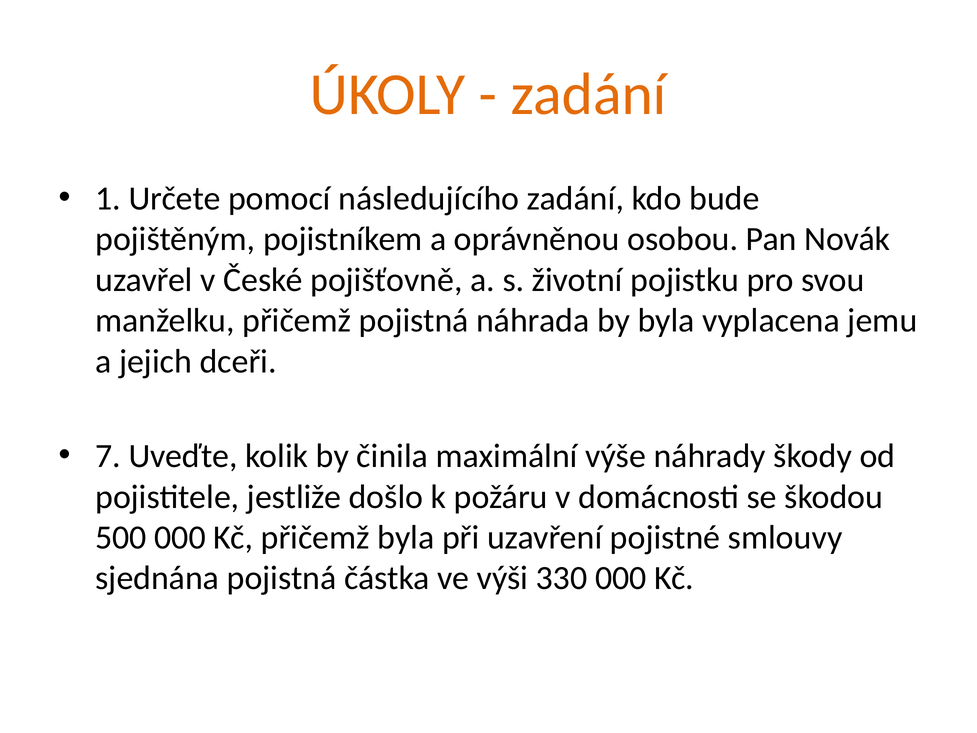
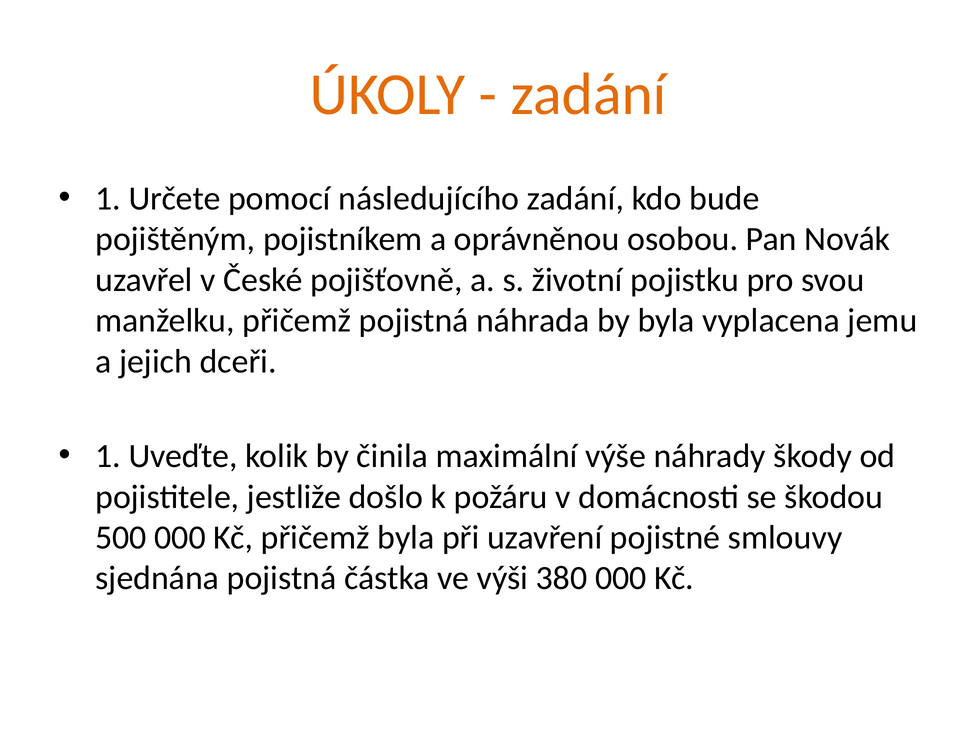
7 at (108, 456): 7 -> 1
330: 330 -> 380
